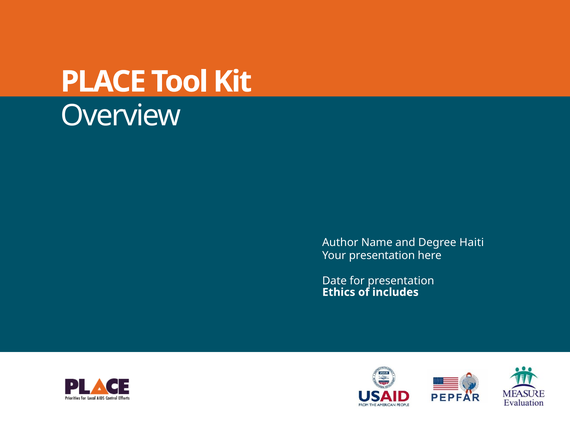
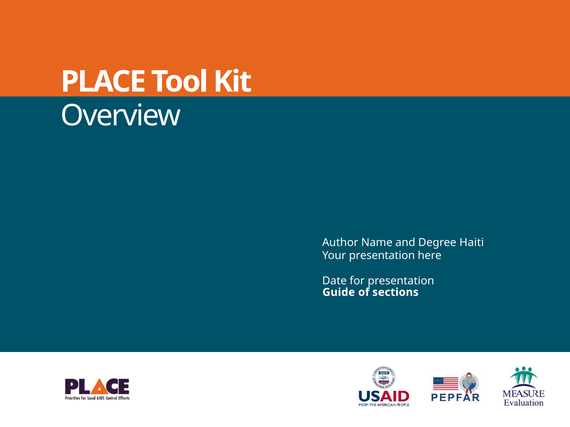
Ethics: Ethics -> Guide
includes: includes -> sections
